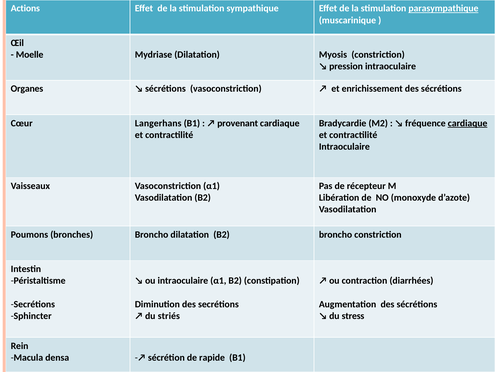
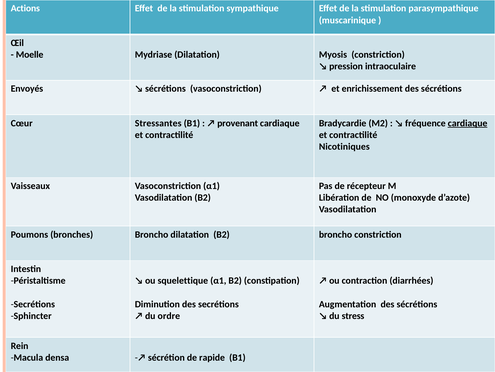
parasympathique underline: present -> none
Organes: Organes -> Envoyés
Langerhans: Langerhans -> Stressantes
Intraoculaire at (344, 146): Intraoculaire -> Nicotiniques
ou intraoculaire: intraoculaire -> squelettique
striés: striés -> ordre
